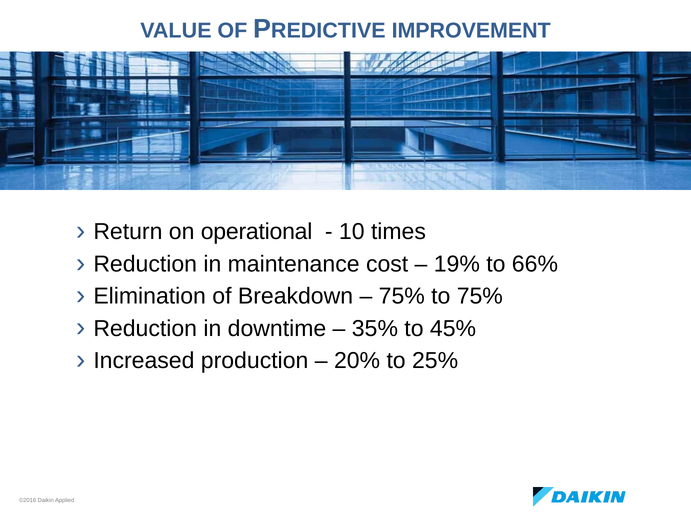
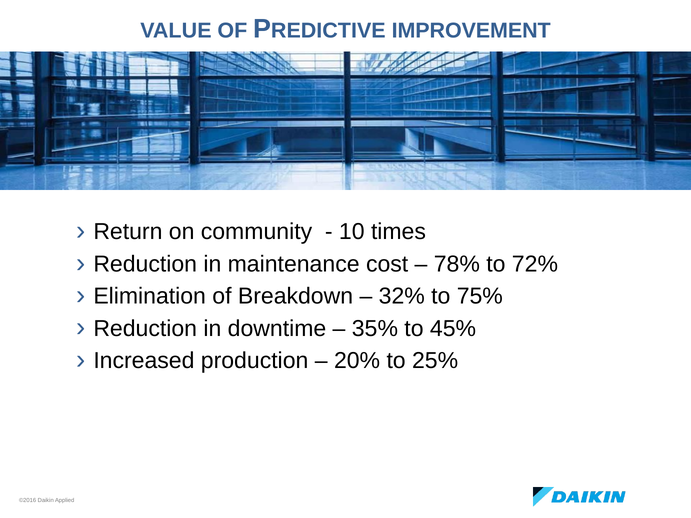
operational: operational -> community
19%: 19% -> 78%
66%: 66% -> 72%
75% at (402, 296): 75% -> 32%
